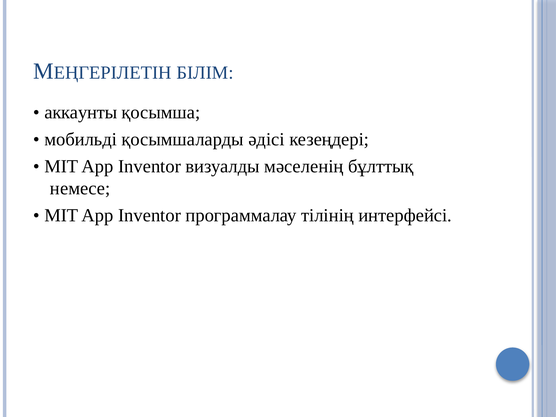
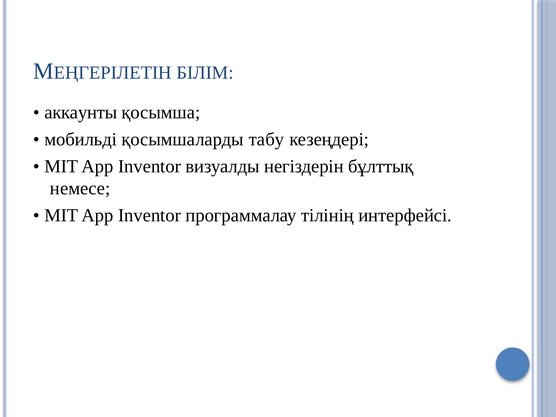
әдісі: әдісі -> табу
мәселенің: мәселенің -> негіздерін
